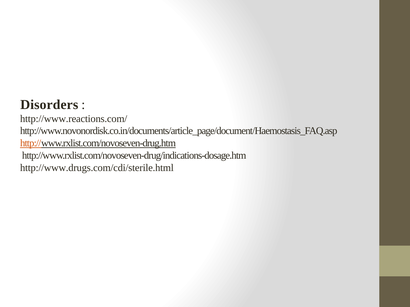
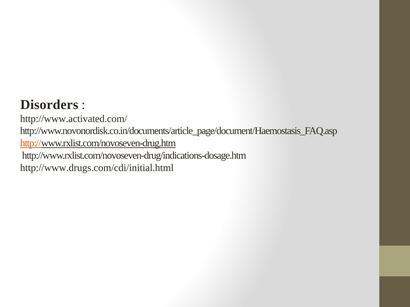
http://www.reactions.com/: http://www.reactions.com/ -> http://www.activated.com/
http://www.drugs.com/cdi/sterile.html: http://www.drugs.com/cdi/sterile.html -> http://www.drugs.com/cdi/initial.html
